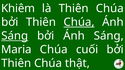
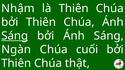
Khiêm: Khiêm -> Nhậm
Chúa at (79, 22) underline: present -> none
Maria: Maria -> Ngàn
